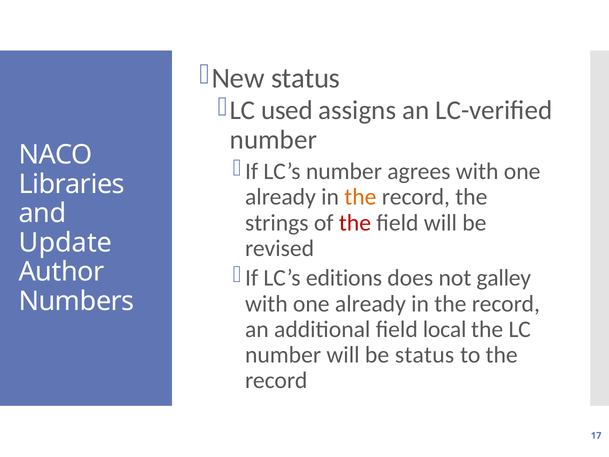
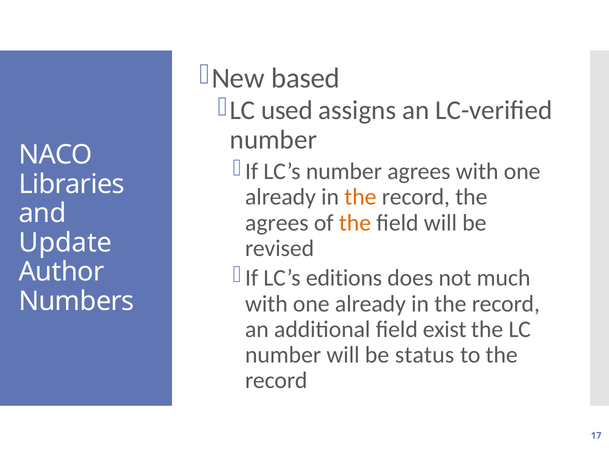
New status: status -> based
strings at (277, 223): strings -> agrees
the at (355, 223) colour: red -> orange
galley: galley -> much
local: local -> exist
